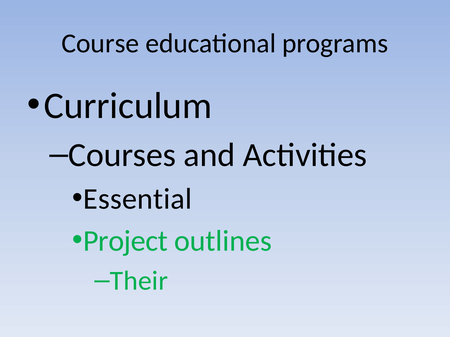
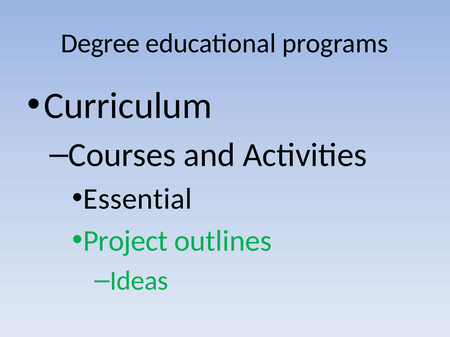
Course: Course -> Degree
Their: Their -> Ideas
